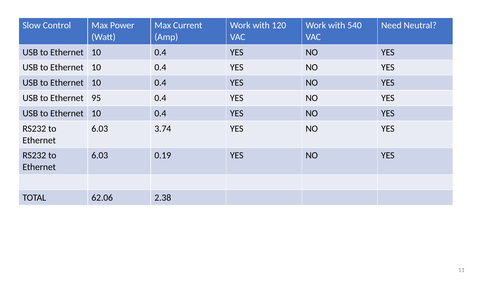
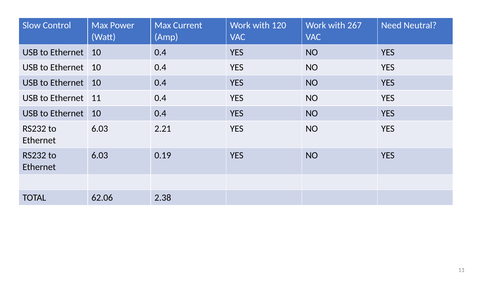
540: 540 -> 267
Ethernet 95: 95 -> 11
3.74: 3.74 -> 2.21
